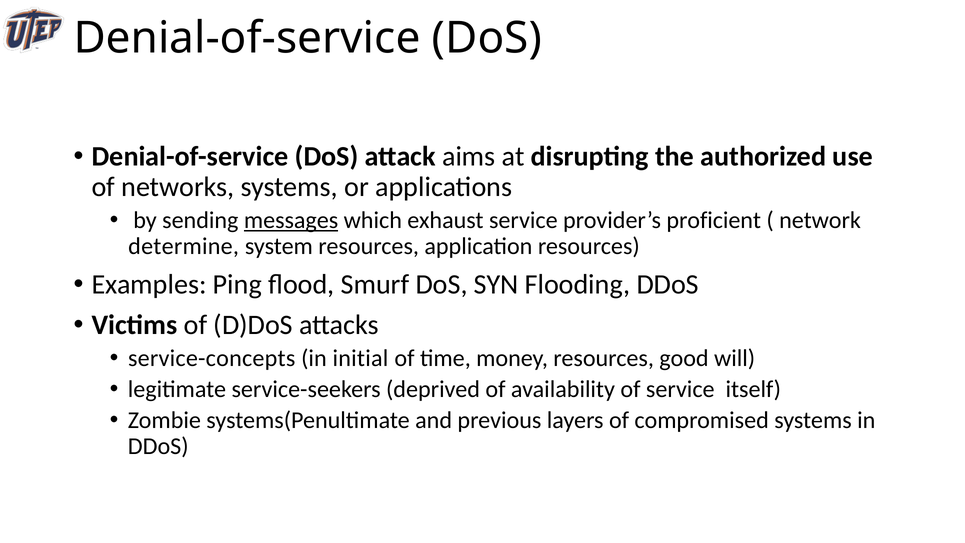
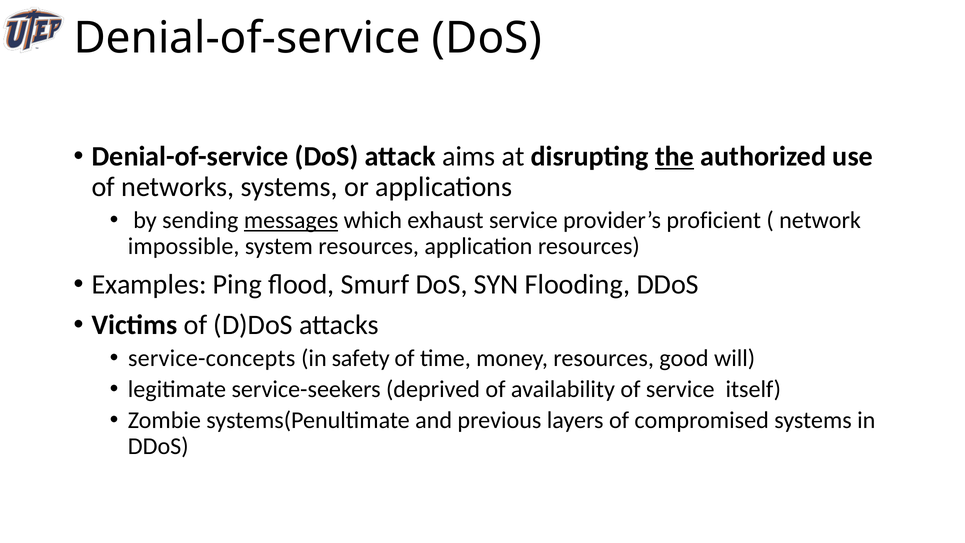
the underline: none -> present
determine: determine -> impossible
initial: initial -> safety
